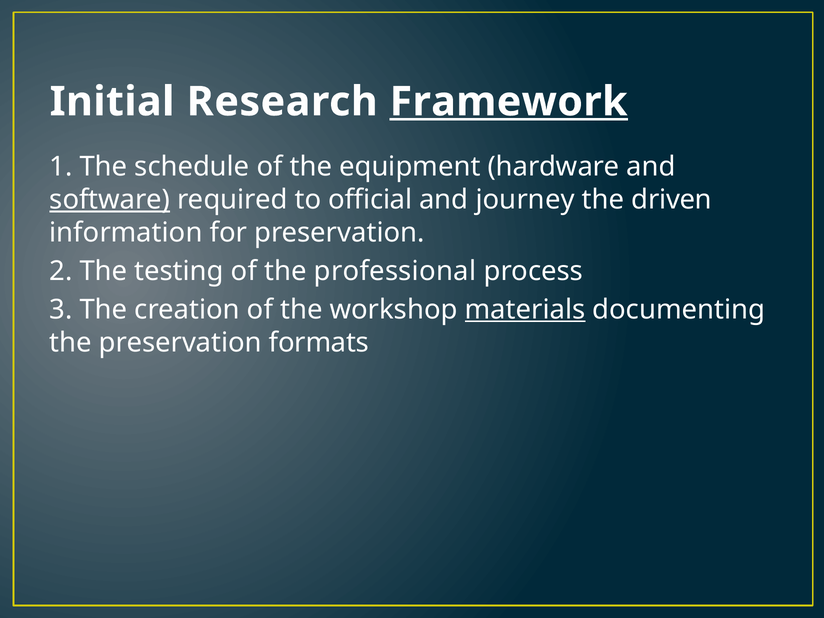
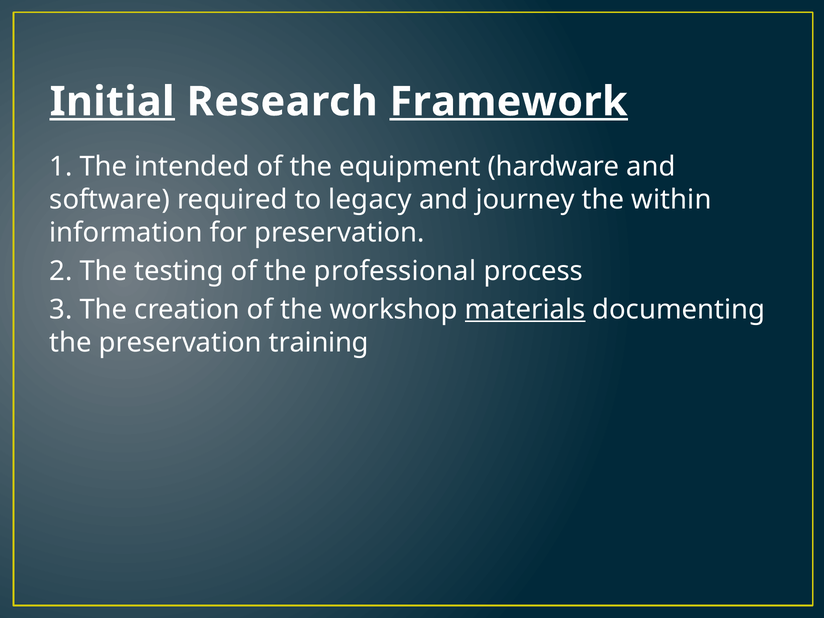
Initial underline: none -> present
schedule: schedule -> intended
software underline: present -> none
official: official -> legacy
driven: driven -> within
formats: formats -> training
